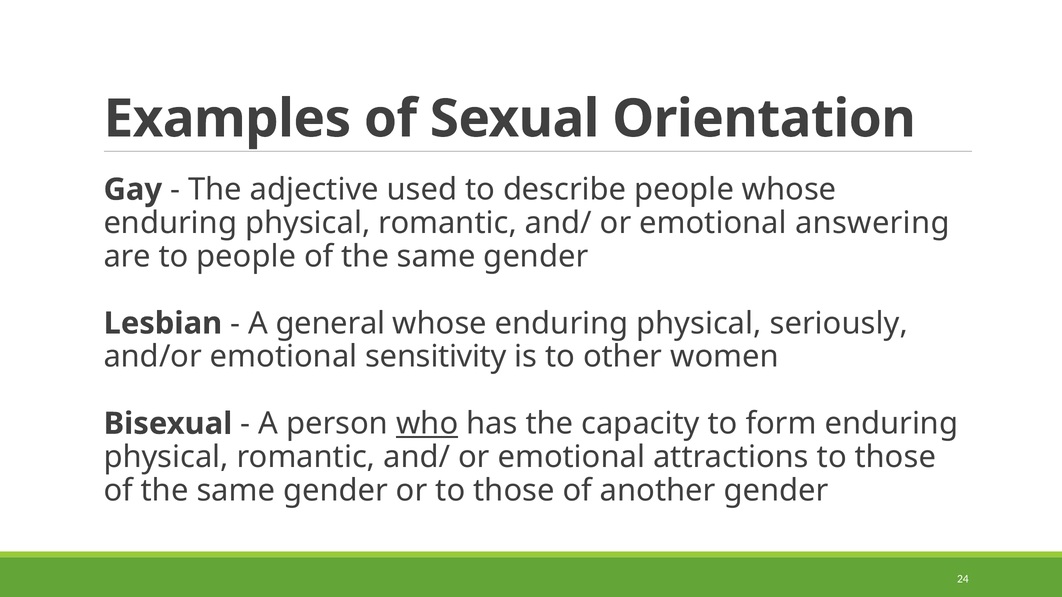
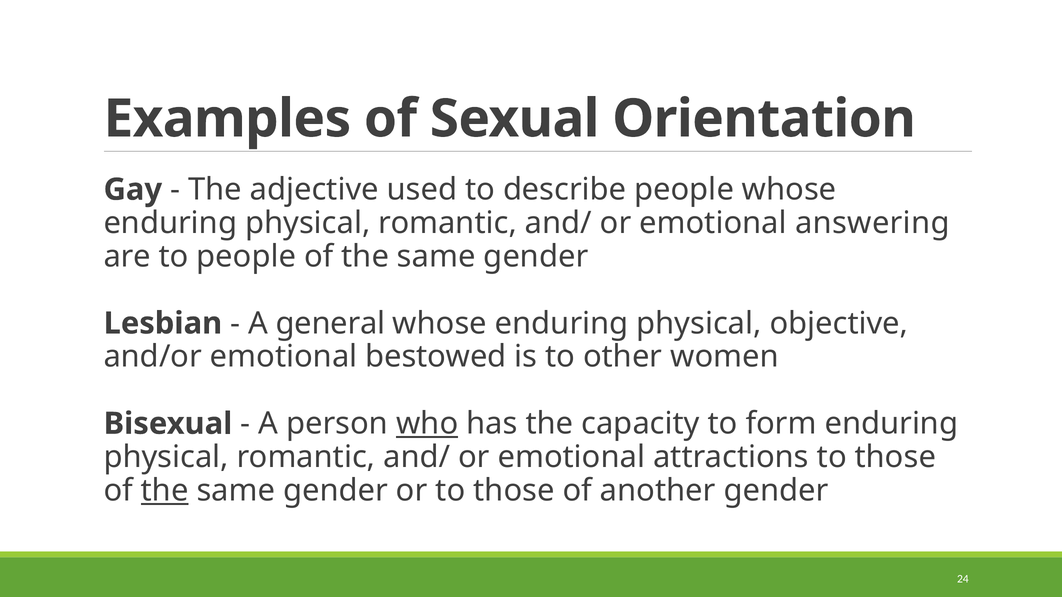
seriously: seriously -> objective
sensitivity: sensitivity -> bestowed
the at (165, 491) underline: none -> present
